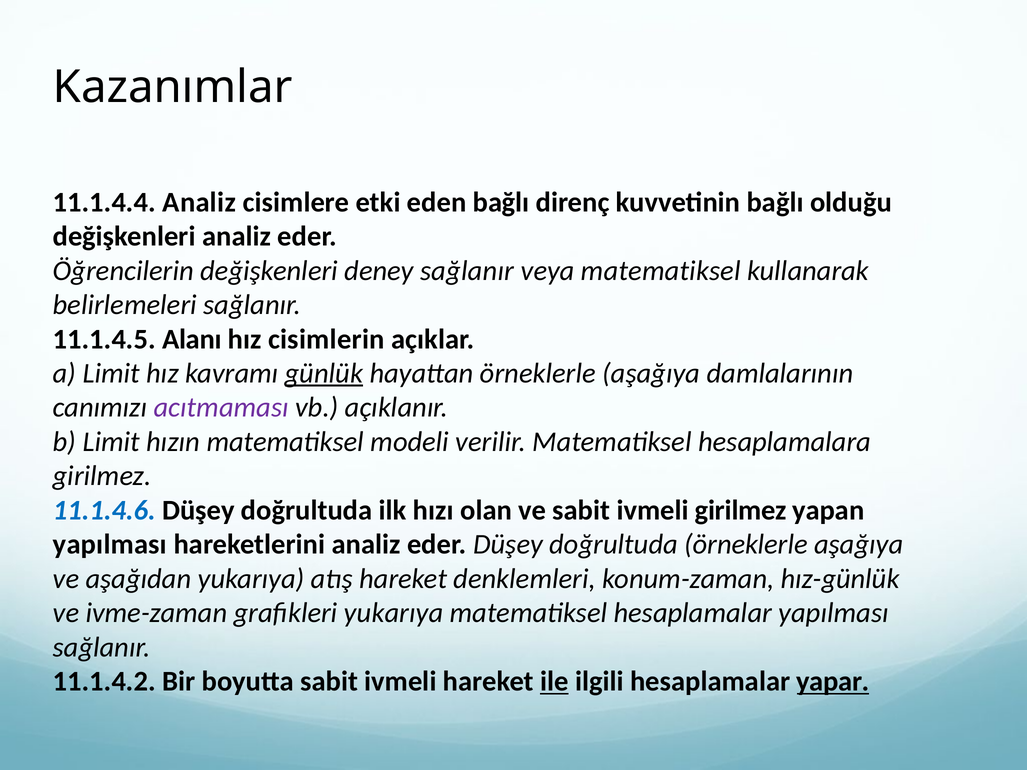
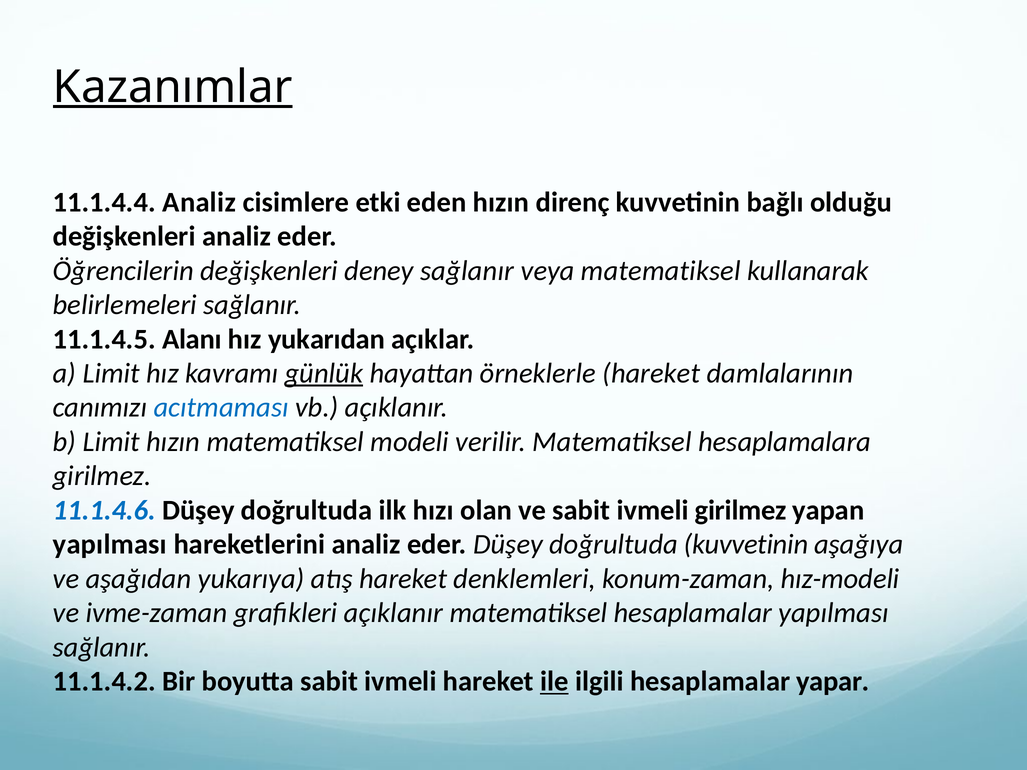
Kazanımlar underline: none -> present
eden bağlı: bağlı -> hızın
cisimlerin: cisimlerin -> yukarıdan
hayattan örneklerle aşağıya: aşağıya -> hareket
acıtmaması colour: purple -> blue
doğrultuda örneklerle: örneklerle -> kuvvetinin
hız-günlük: hız-günlük -> hız-modeli
grafikleri yukarıya: yukarıya -> açıklanır
yapar underline: present -> none
